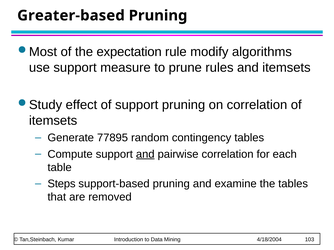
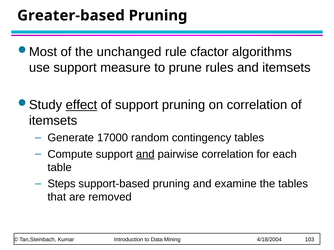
expectation: expectation -> unchanged
modify: modify -> cfactor
effect underline: none -> present
77895: 77895 -> 17000
